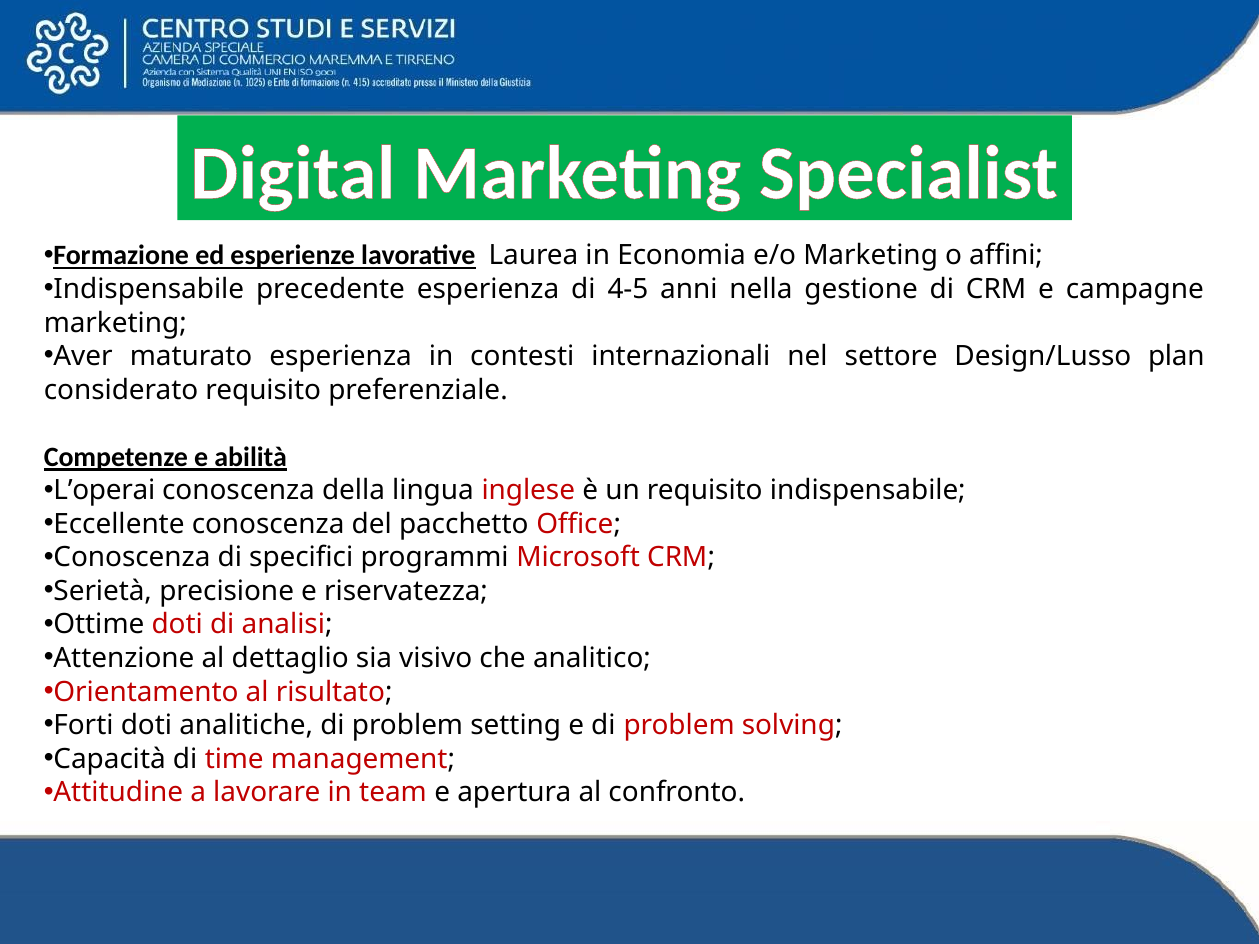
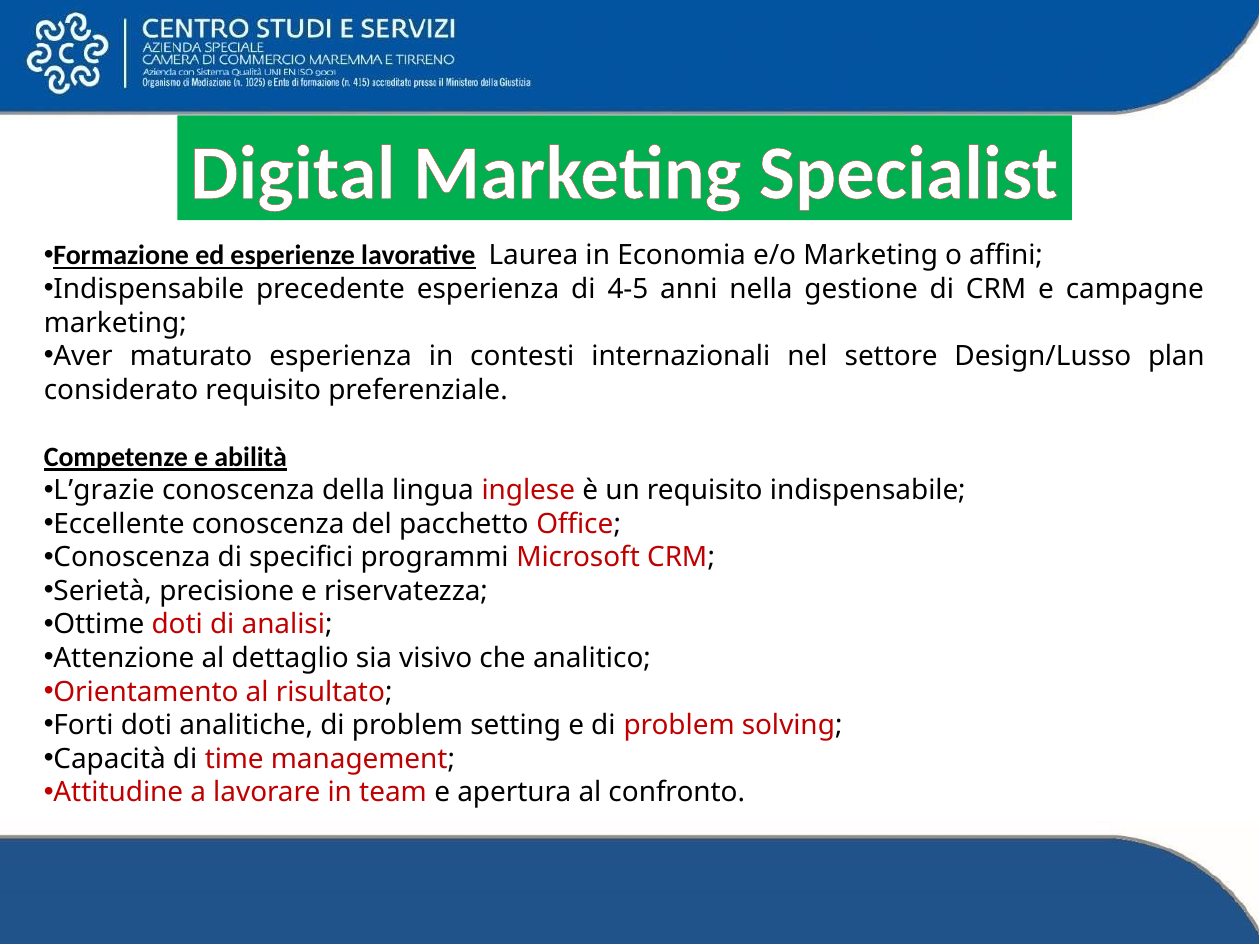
L’operai: L’operai -> L’grazie
